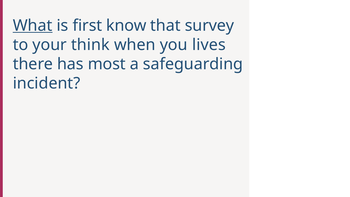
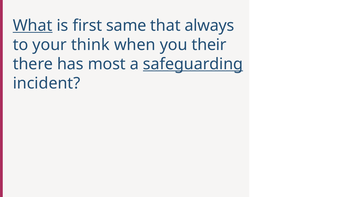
know: know -> same
survey: survey -> always
lives: lives -> their
safeguarding underline: none -> present
